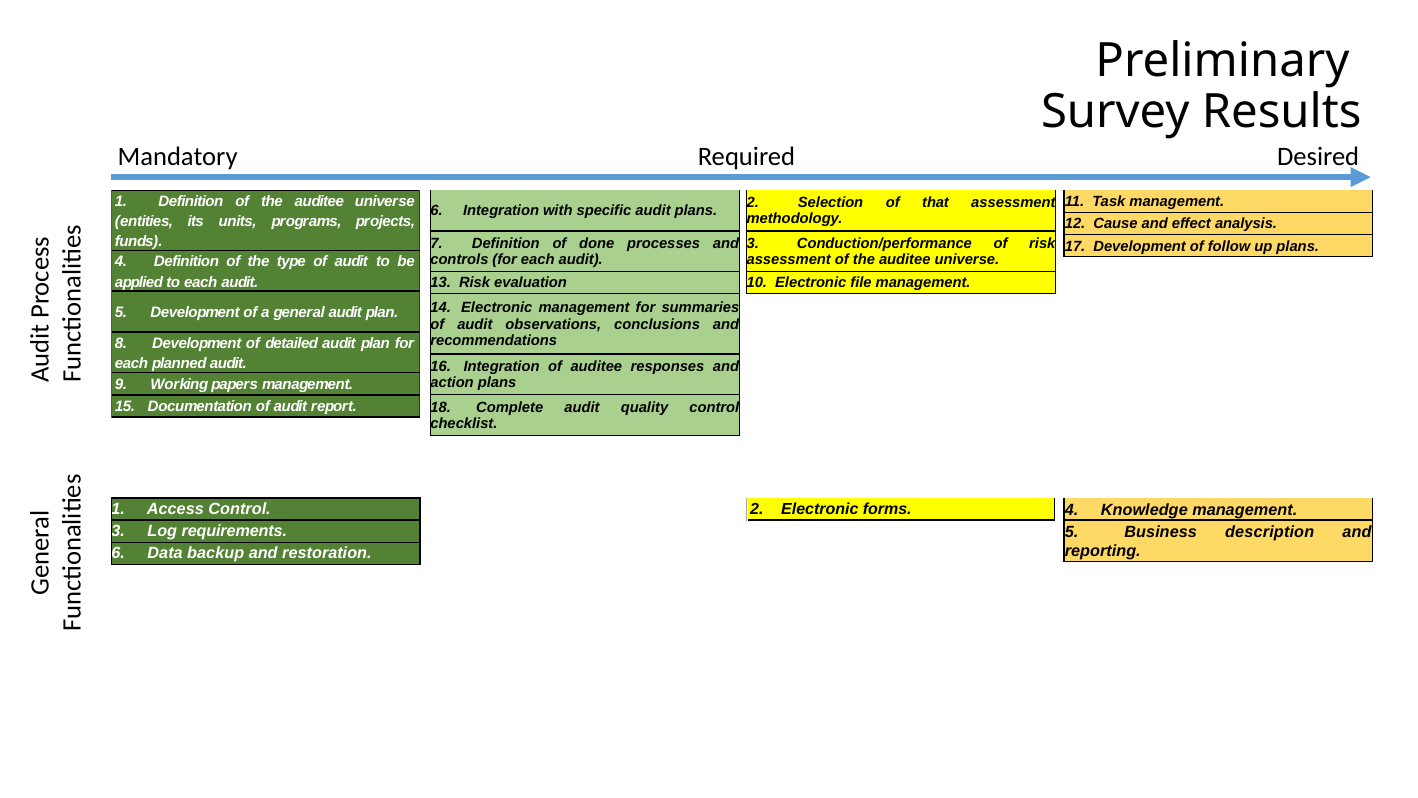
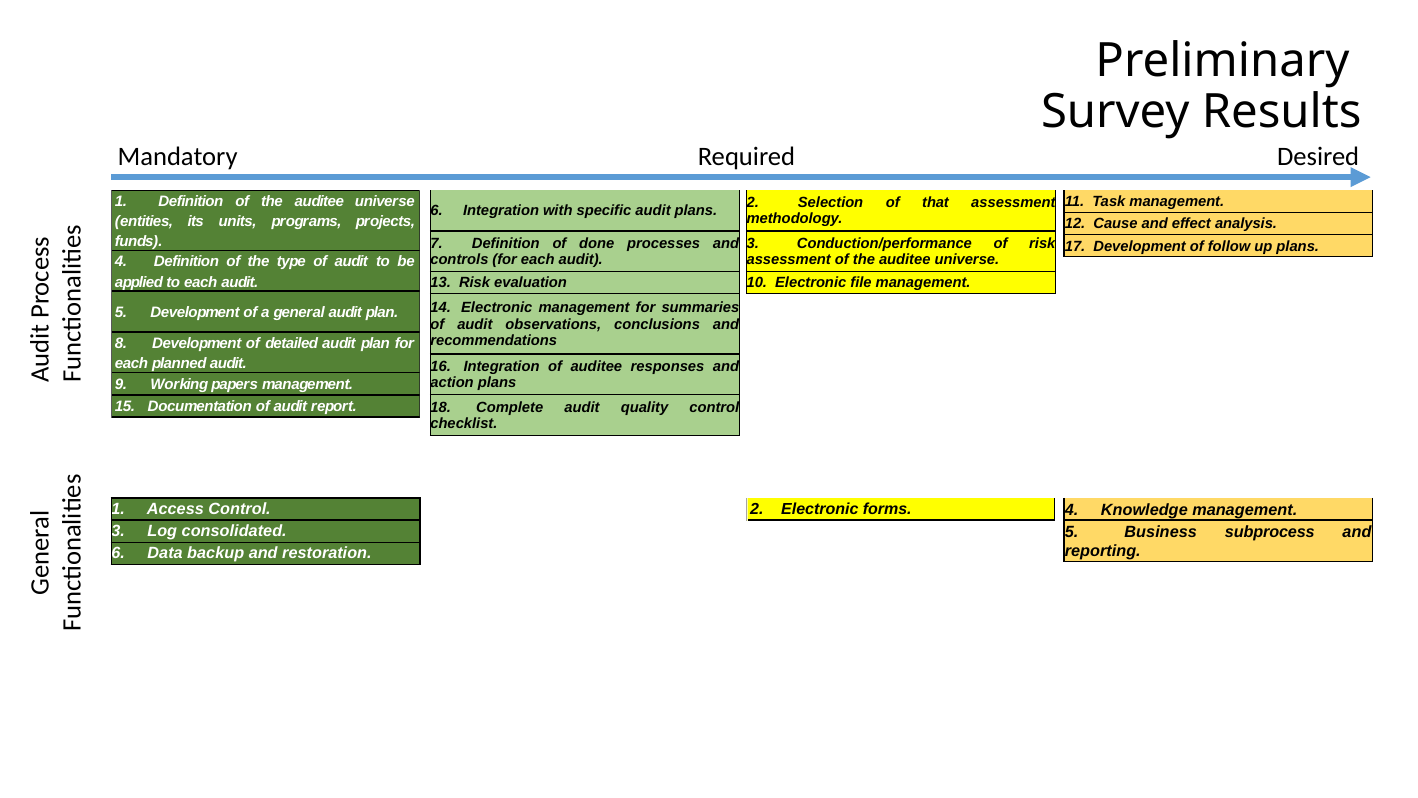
requirements: requirements -> consolidated
description: description -> subprocess
